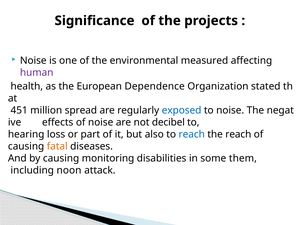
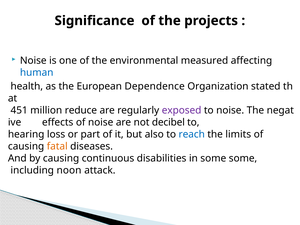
human colour: purple -> blue
spread: spread -> reduce
exposed colour: blue -> purple
the reach: reach -> limits
monitoring: monitoring -> continuous
some them: them -> some
